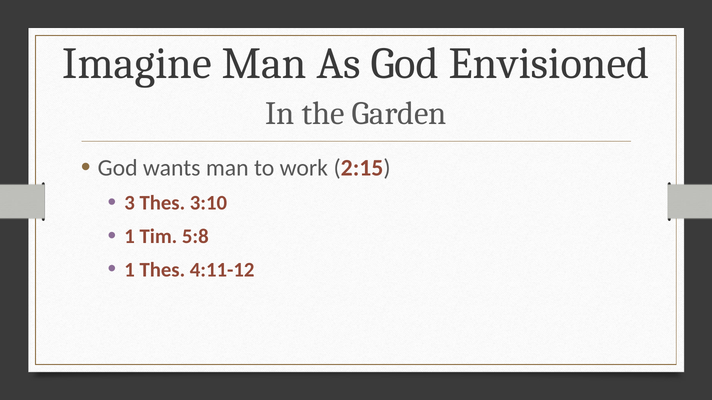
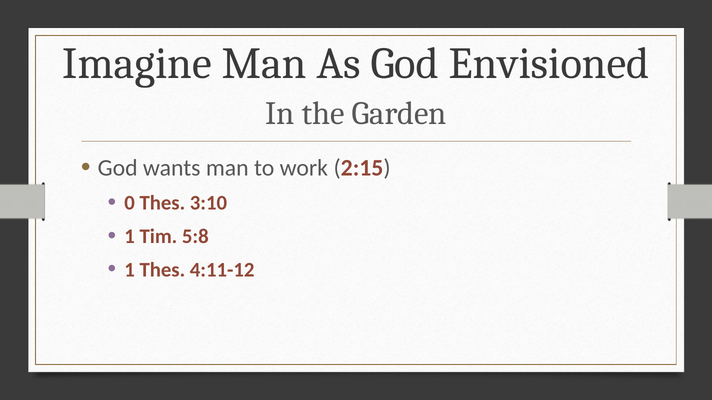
3: 3 -> 0
